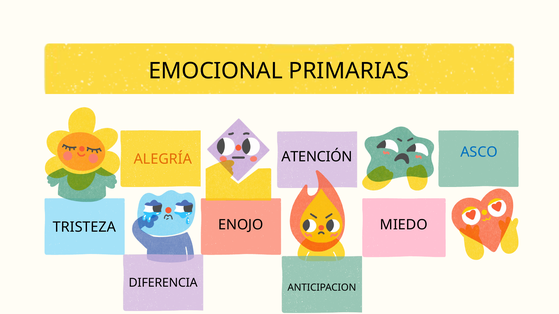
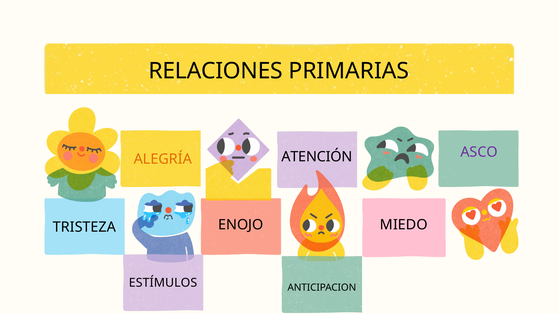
EMOCIONAL: EMOCIONAL -> RELACIONES
ASCO colour: blue -> purple
DIFERENCIA: DIFERENCIA -> ESTÍMULOS
